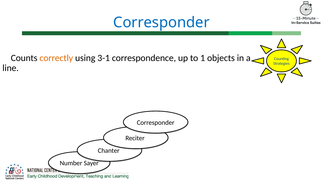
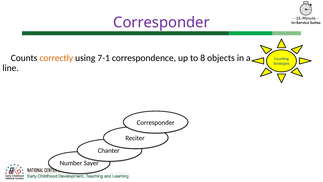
Corresponder at (161, 22) colour: blue -> purple
3-1: 3-1 -> 7-1
1: 1 -> 8
